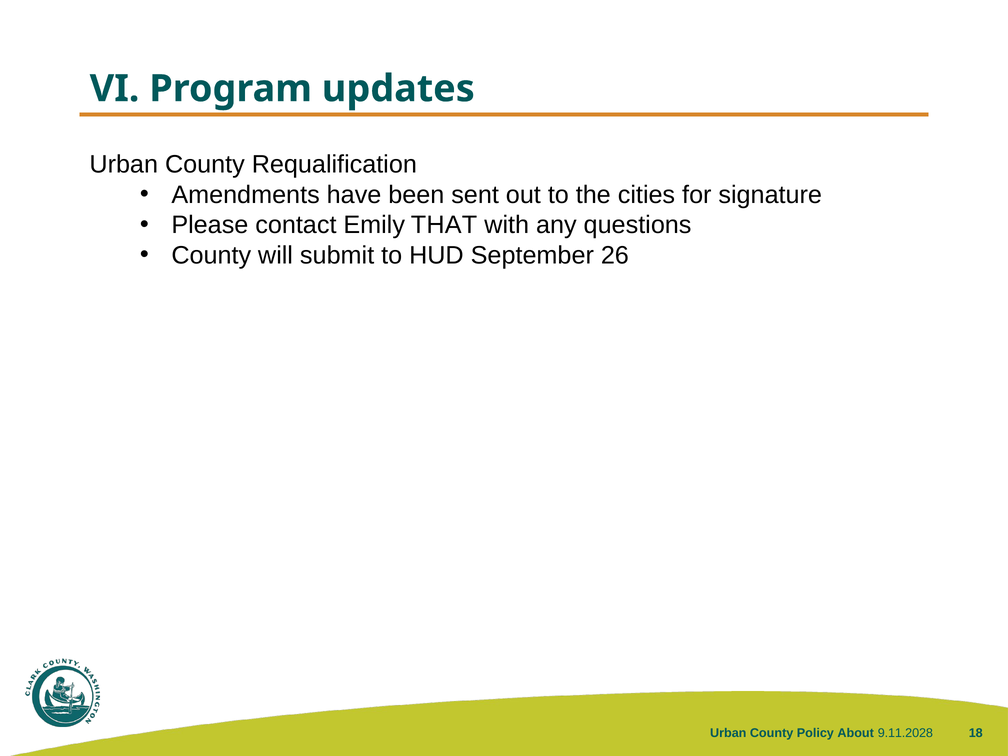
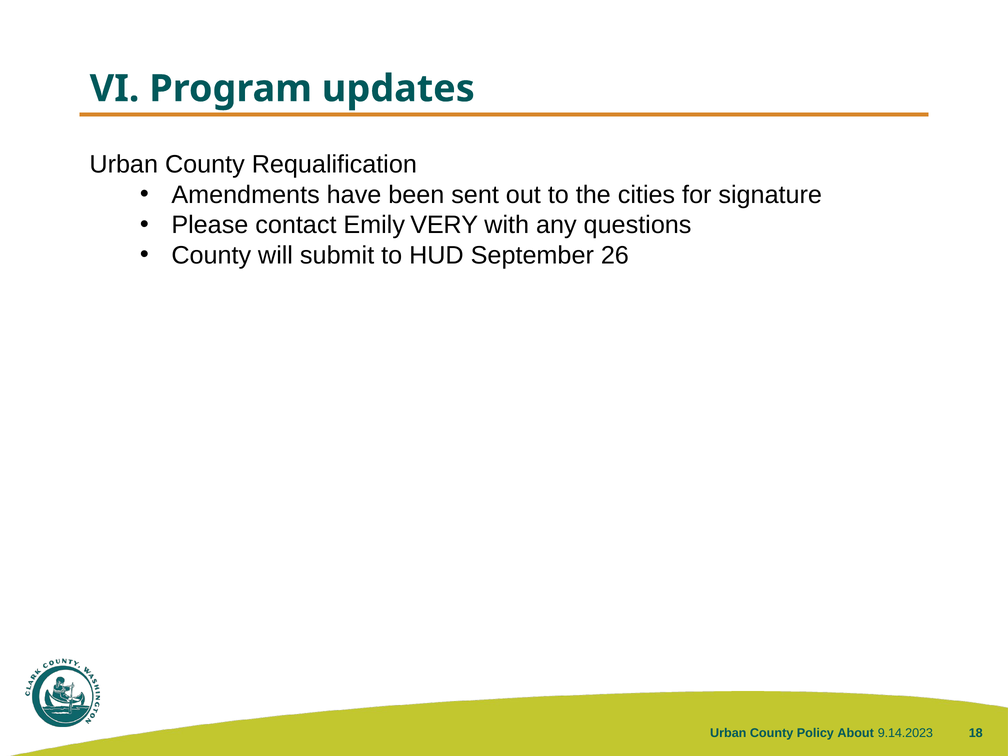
THAT: THAT -> VERY
9.11.2028: 9.11.2028 -> 9.14.2023
